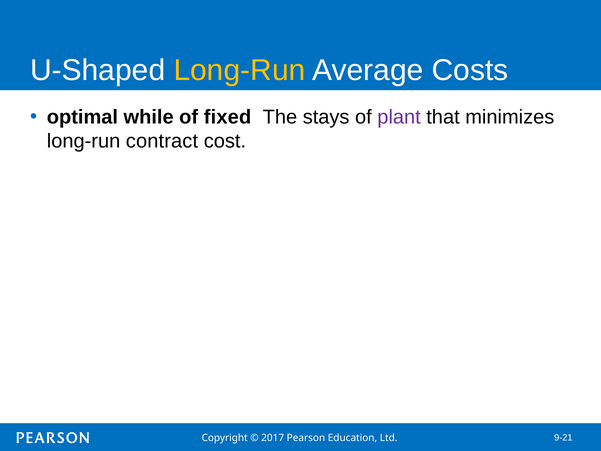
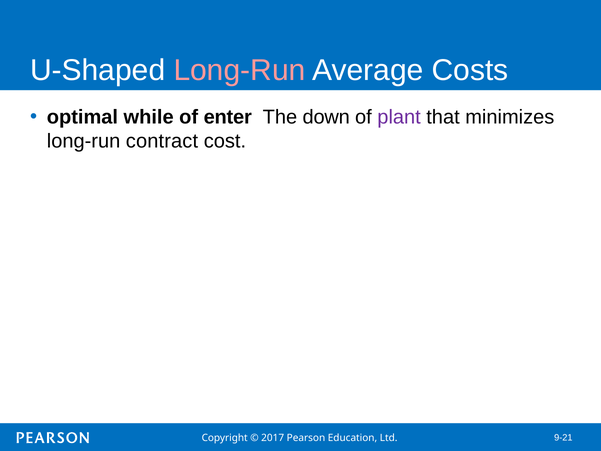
Long-Run at (240, 70) colour: yellow -> pink
fixed: fixed -> enter
stays: stays -> down
